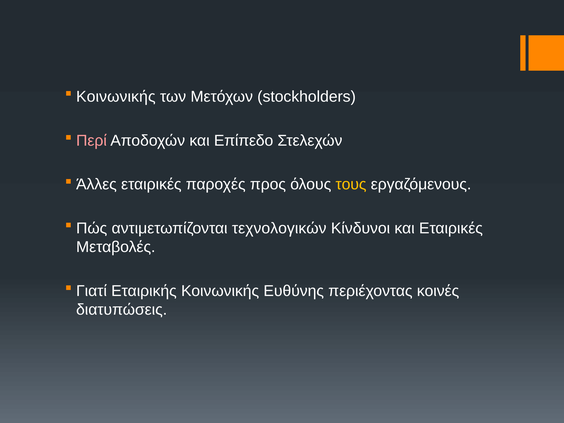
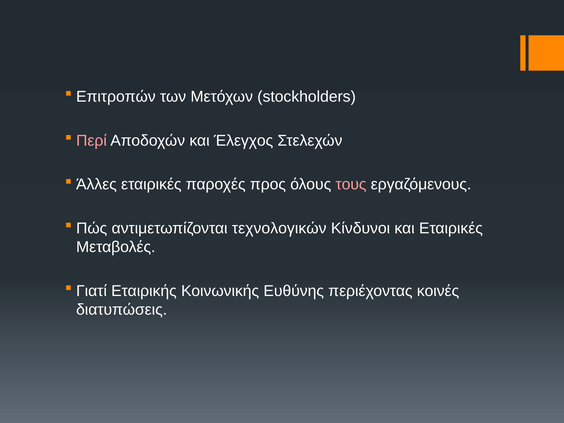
Κοινωνικής at (116, 97): Κοινωνικής -> Επιτροπών
Επίπεδο: Επίπεδο -> Έλεγχος
τους colour: yellow -> pink
